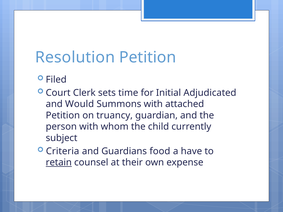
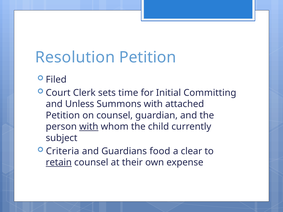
Adjudicated: Adjudicated -> Committing
Would: Would -> Unless
on truancy: truancy -> counsel
with at (89, 127) underline: none -> present
have: have -> clear
